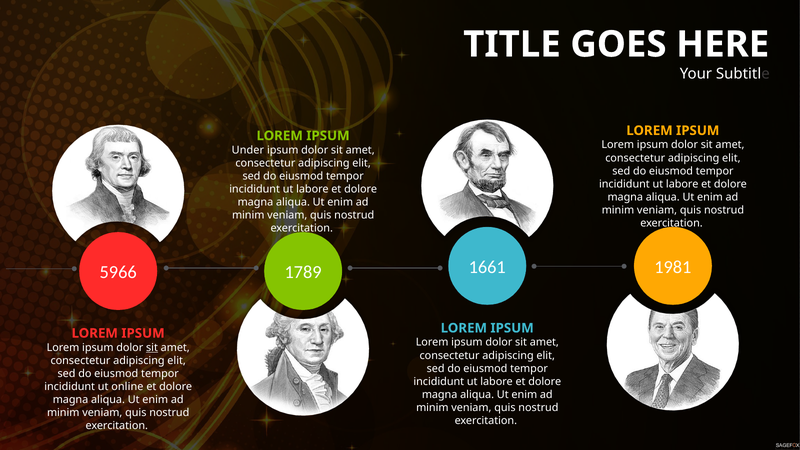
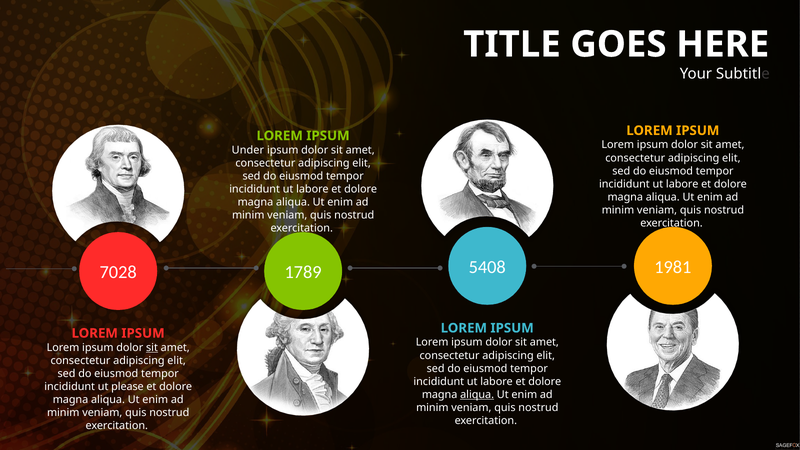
1661: 1661 -> 5408
5966: 5966 -> 7028
online: online -> please
aliqua at (477, 394) underline: none -> present
